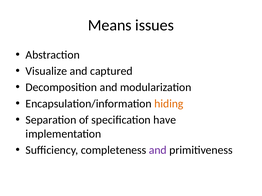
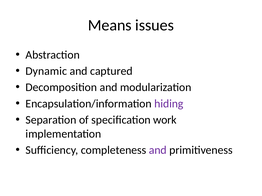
Visualize: Visualize -> Dynamic
hiding colour: orange -> purple
have: have -> work
